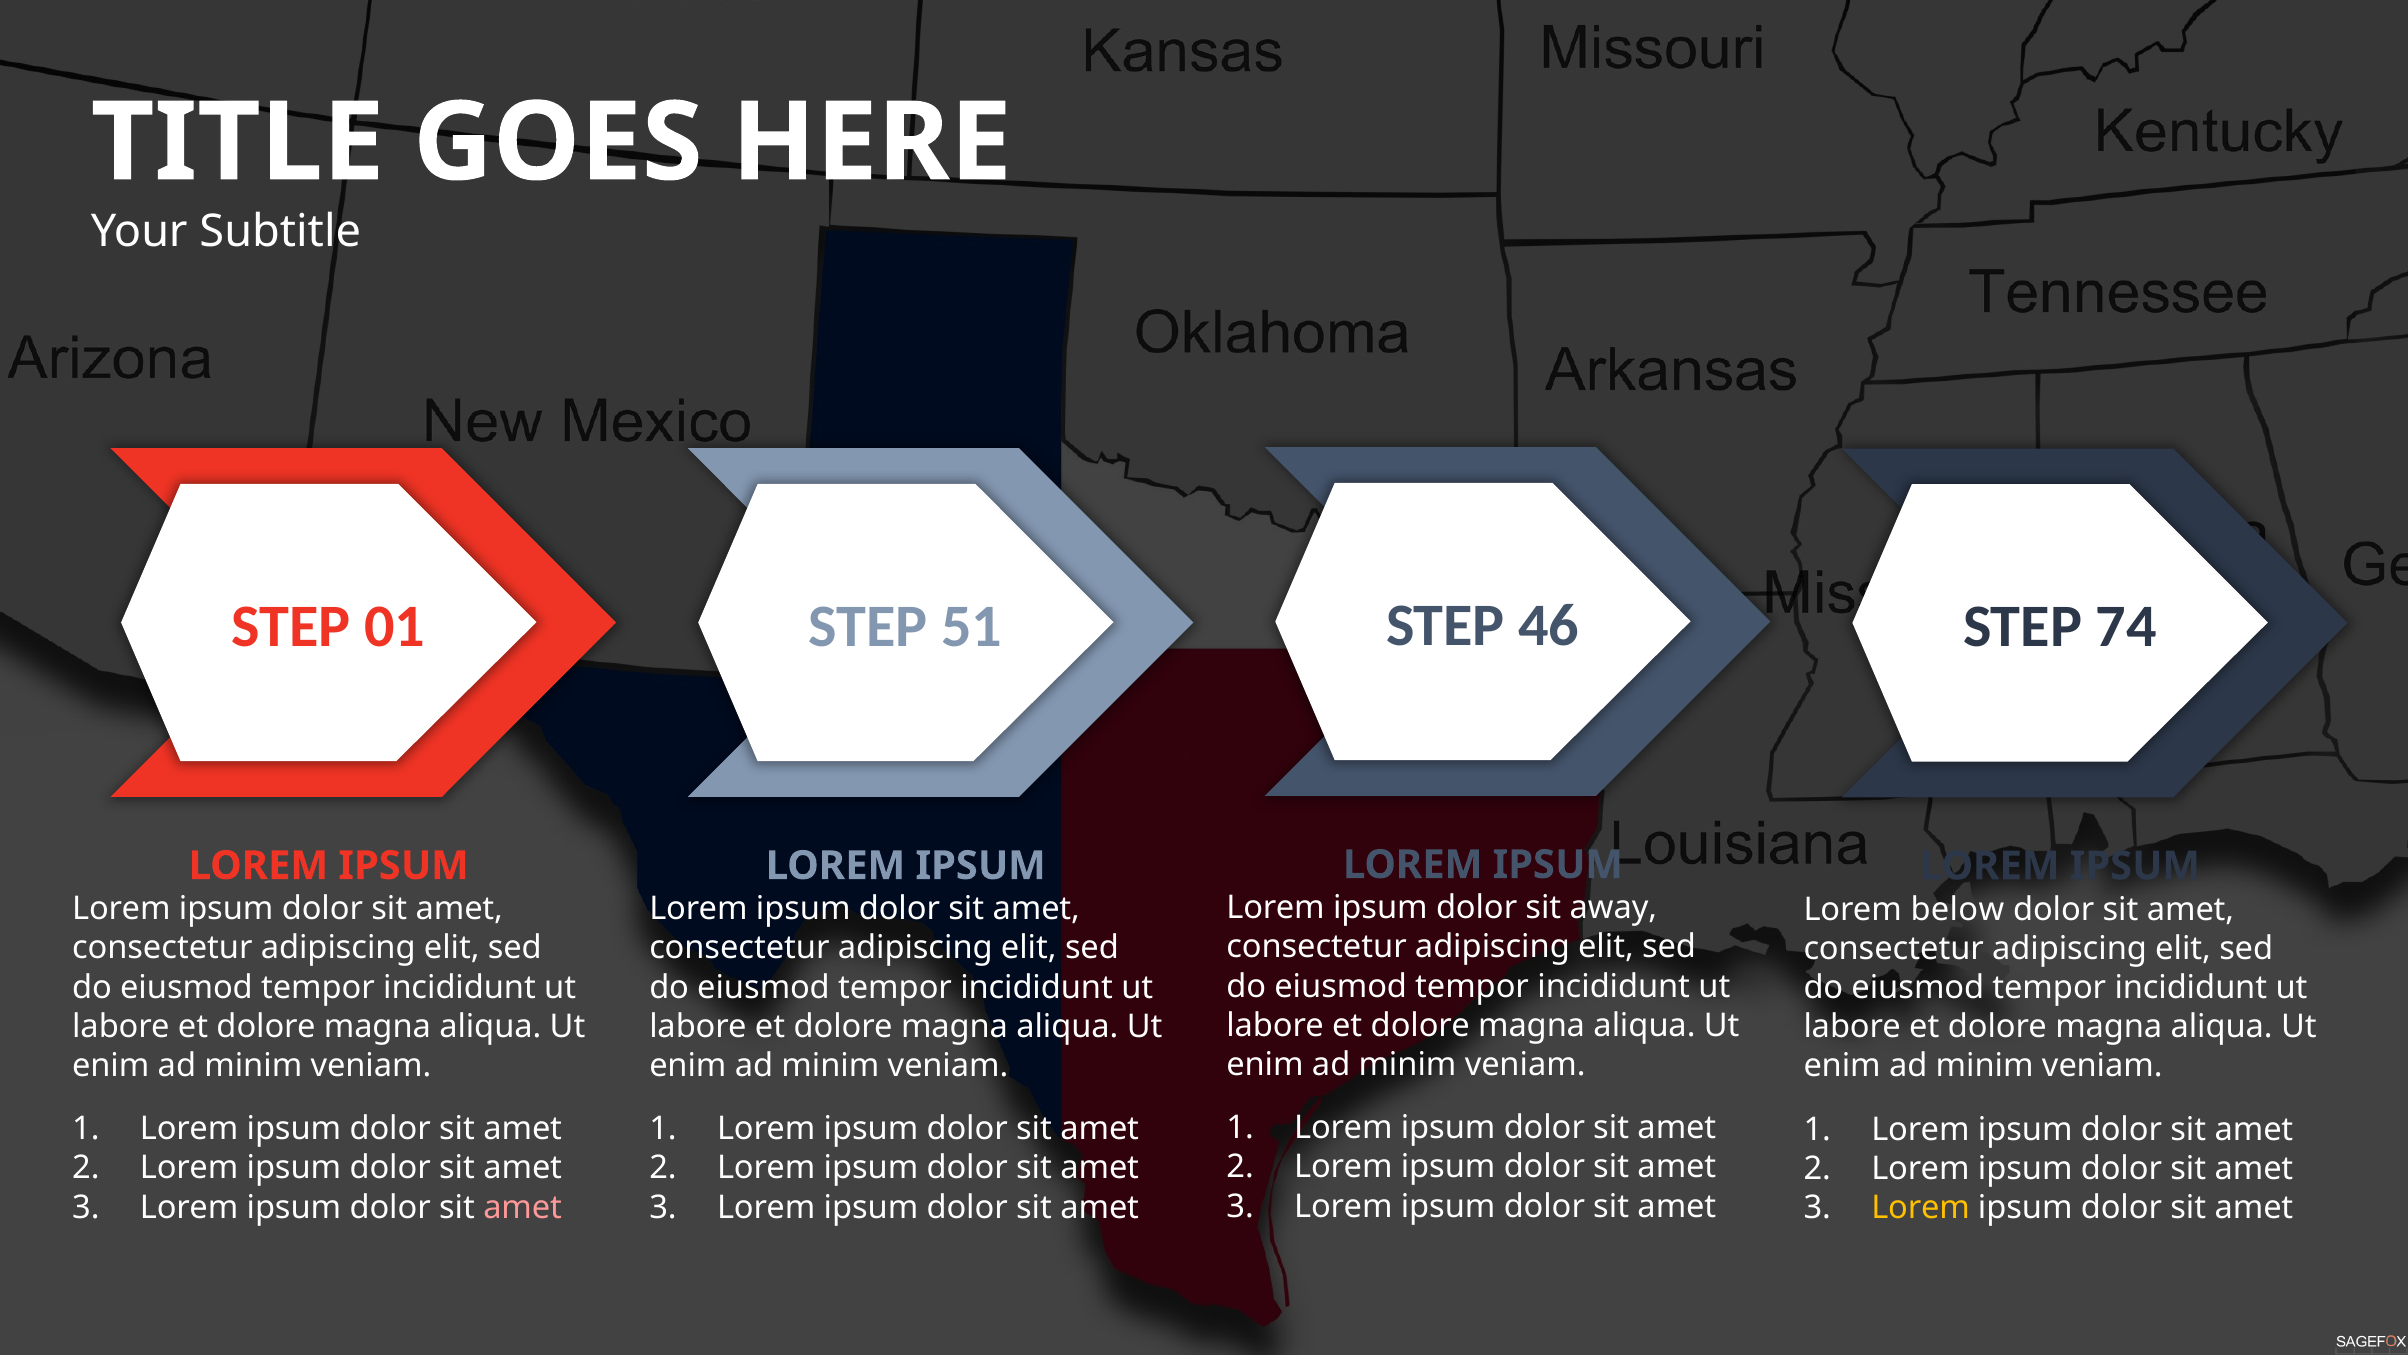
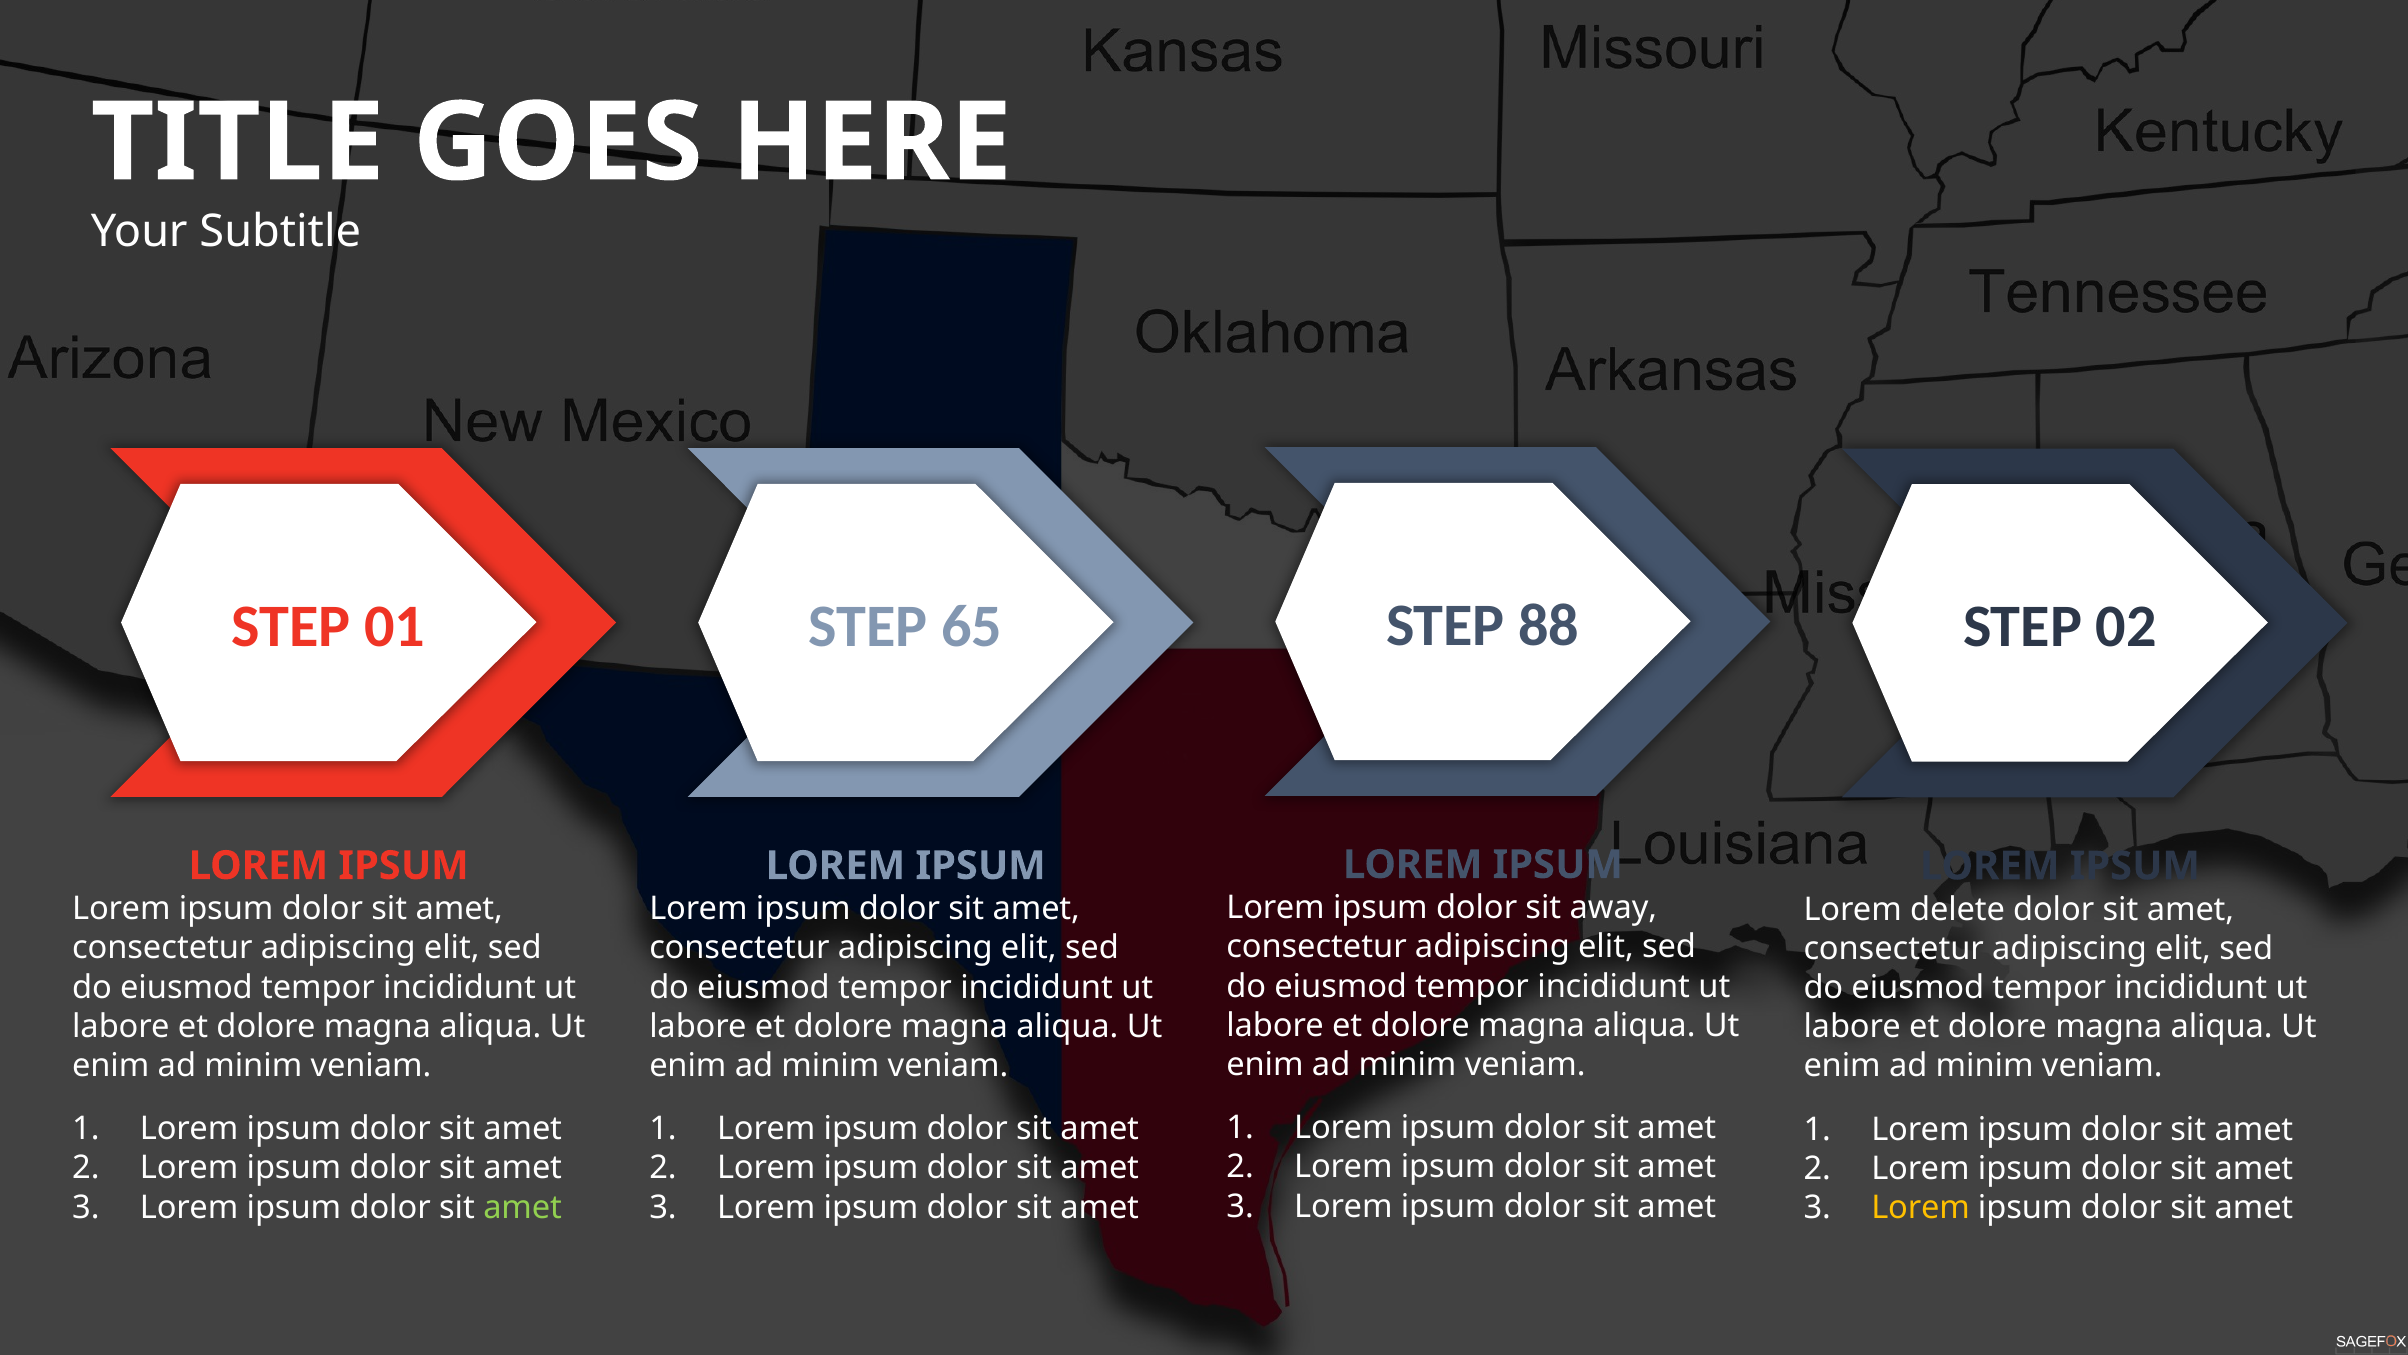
46: 46 -> 88
51: 51 -> 65
74: 74 -> 02
below: below -> delete
amet at (523, 1207) colour: pink -> light green
